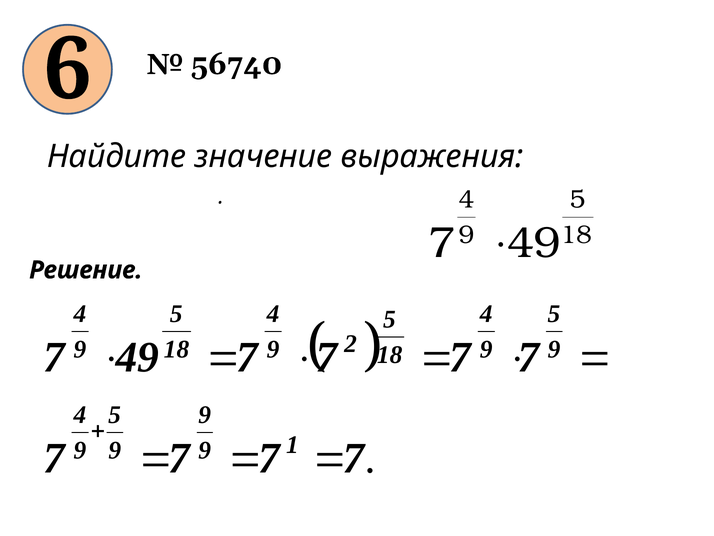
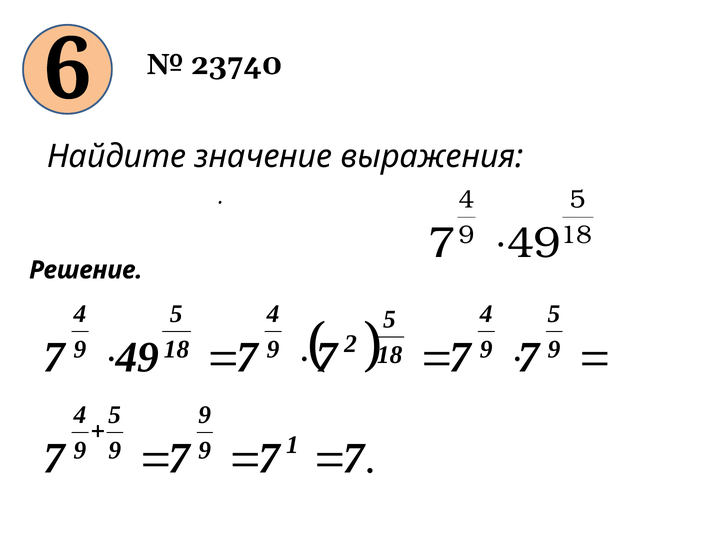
56740: 56740 -> 23740
